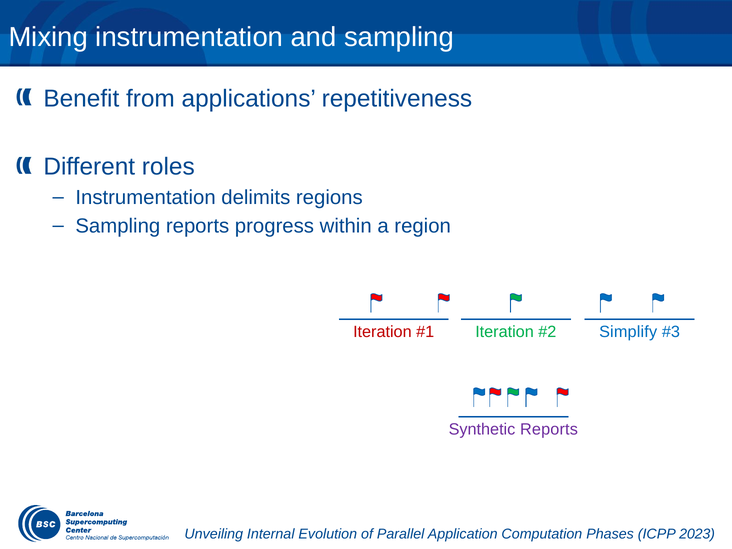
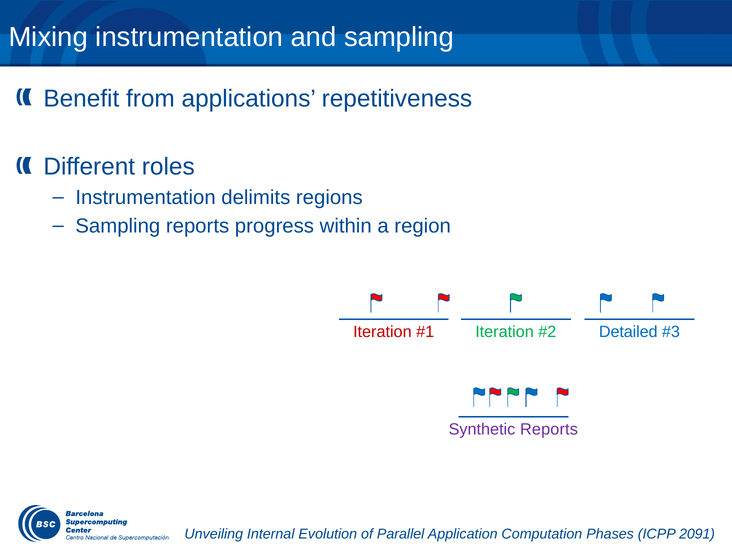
Simplify: Simplify -> Detailed
2023: 2023 -> 2091
